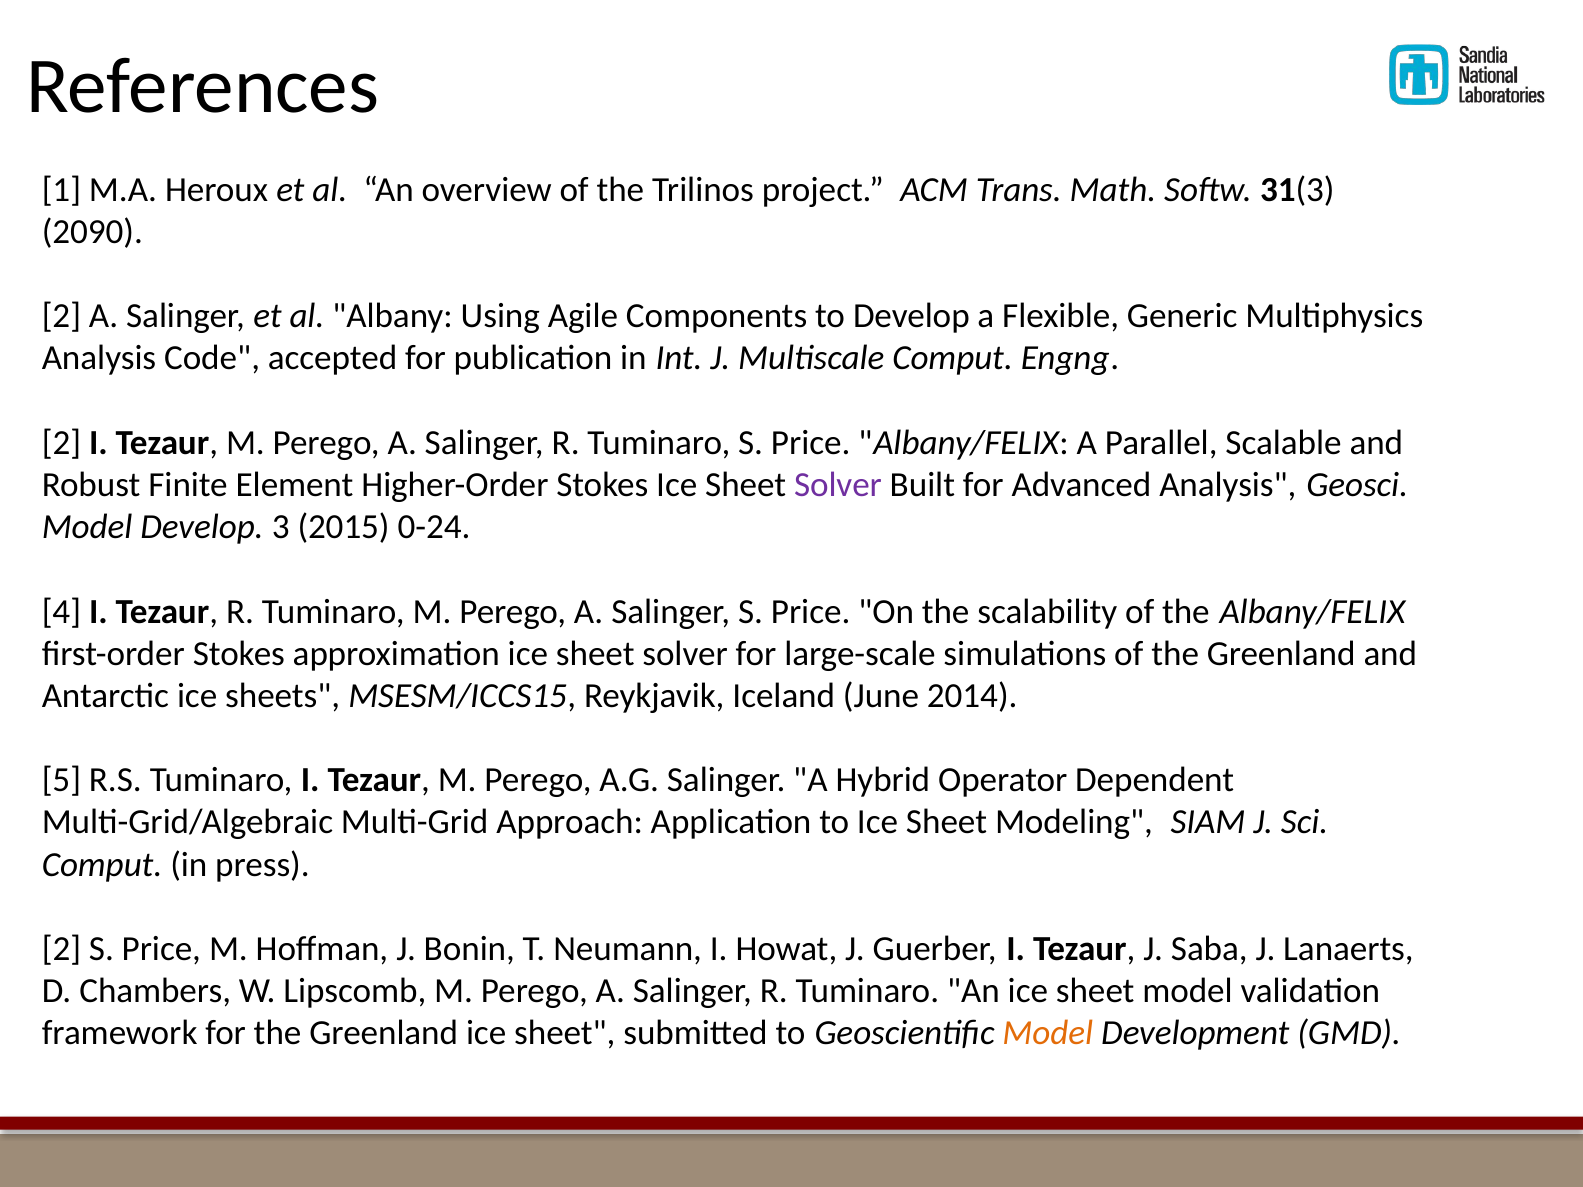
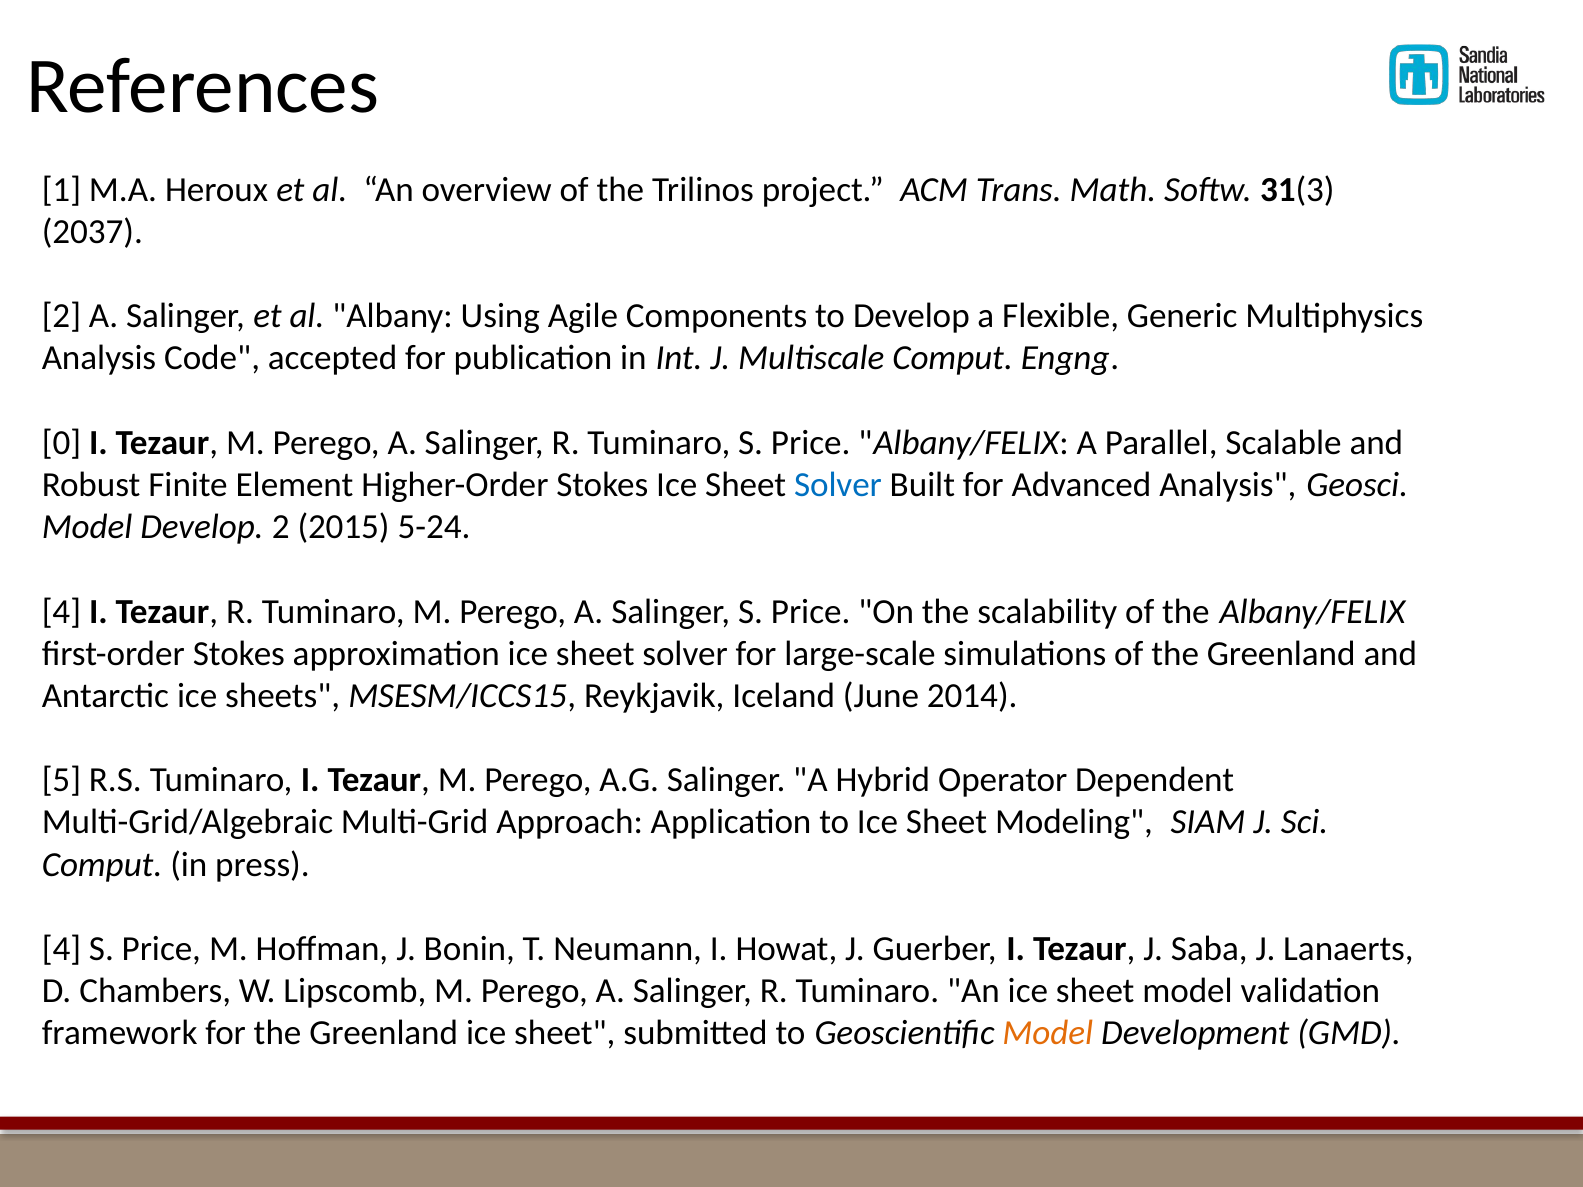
2090: 2090 -> 2037
2 at (61, 443): 2 -> 0
Solver at (838, 485) colour: purple -> blue
Develop 3: 3 -> 2
0-24: 0-24 -> 5-24
2 at (61, 949): 2 -> 4
